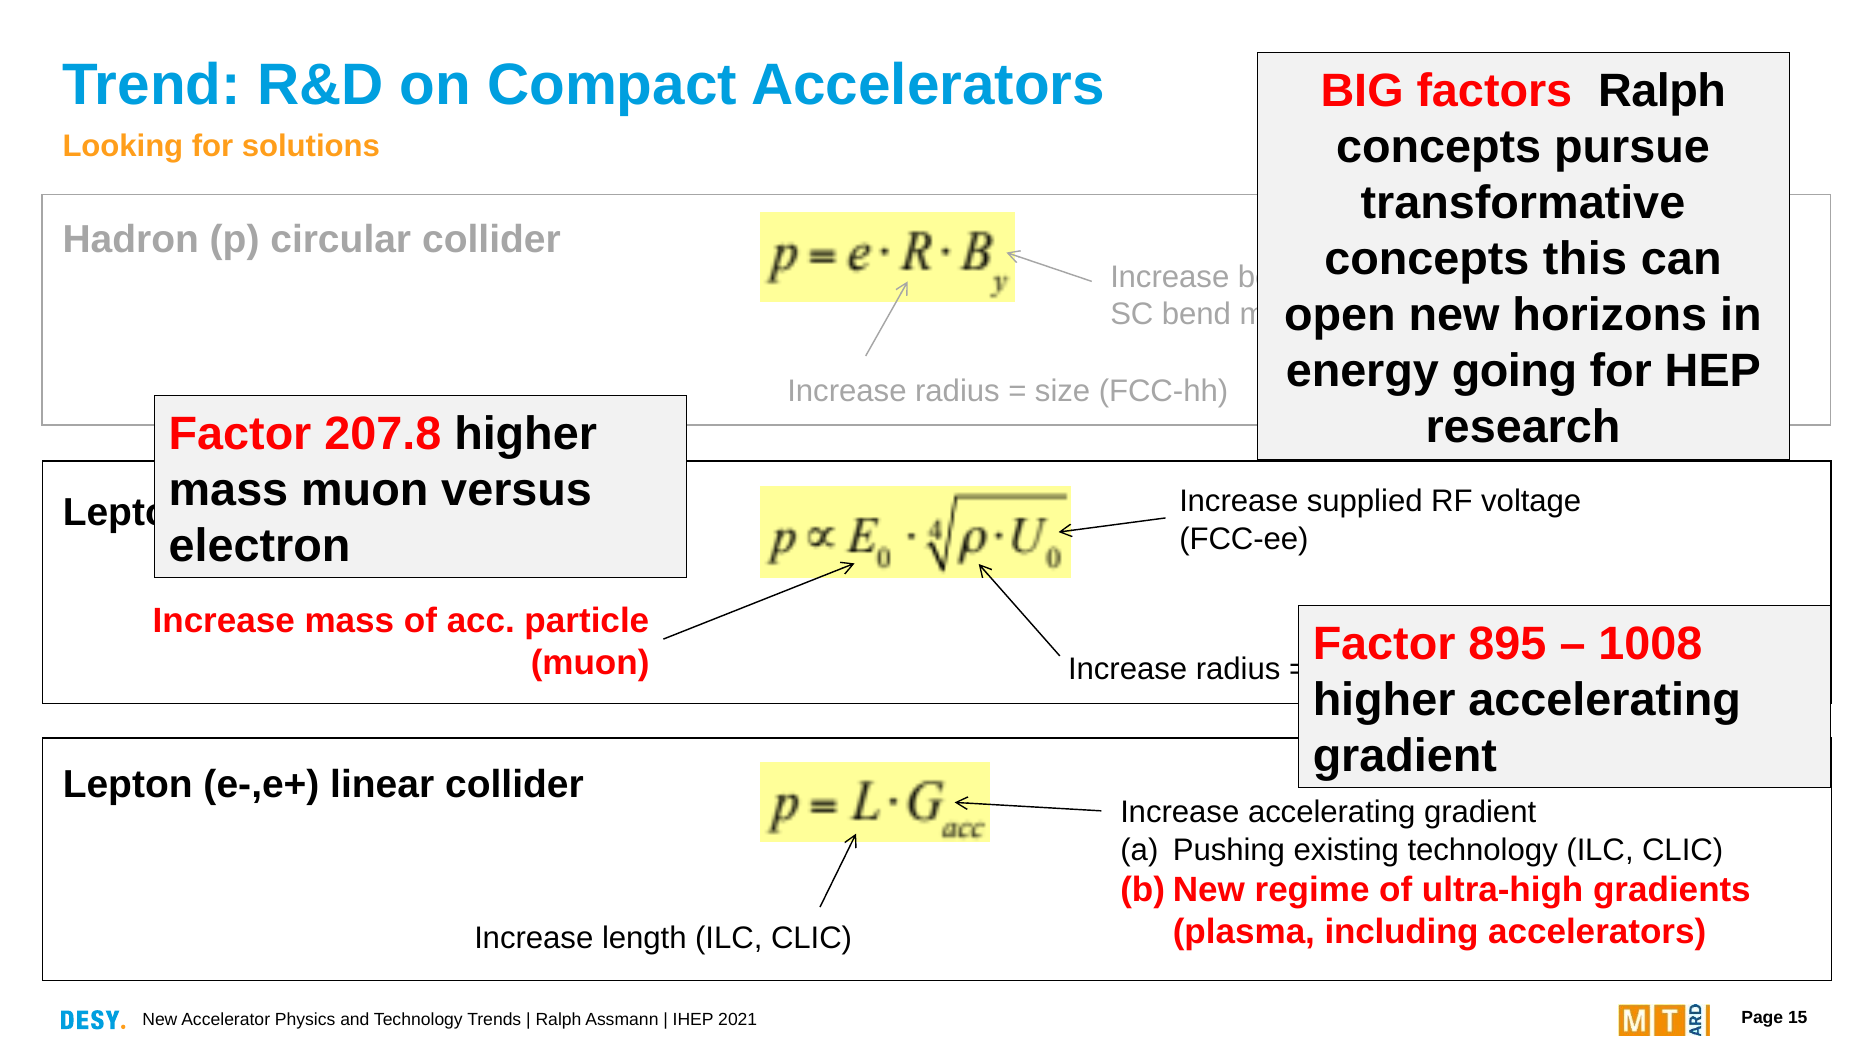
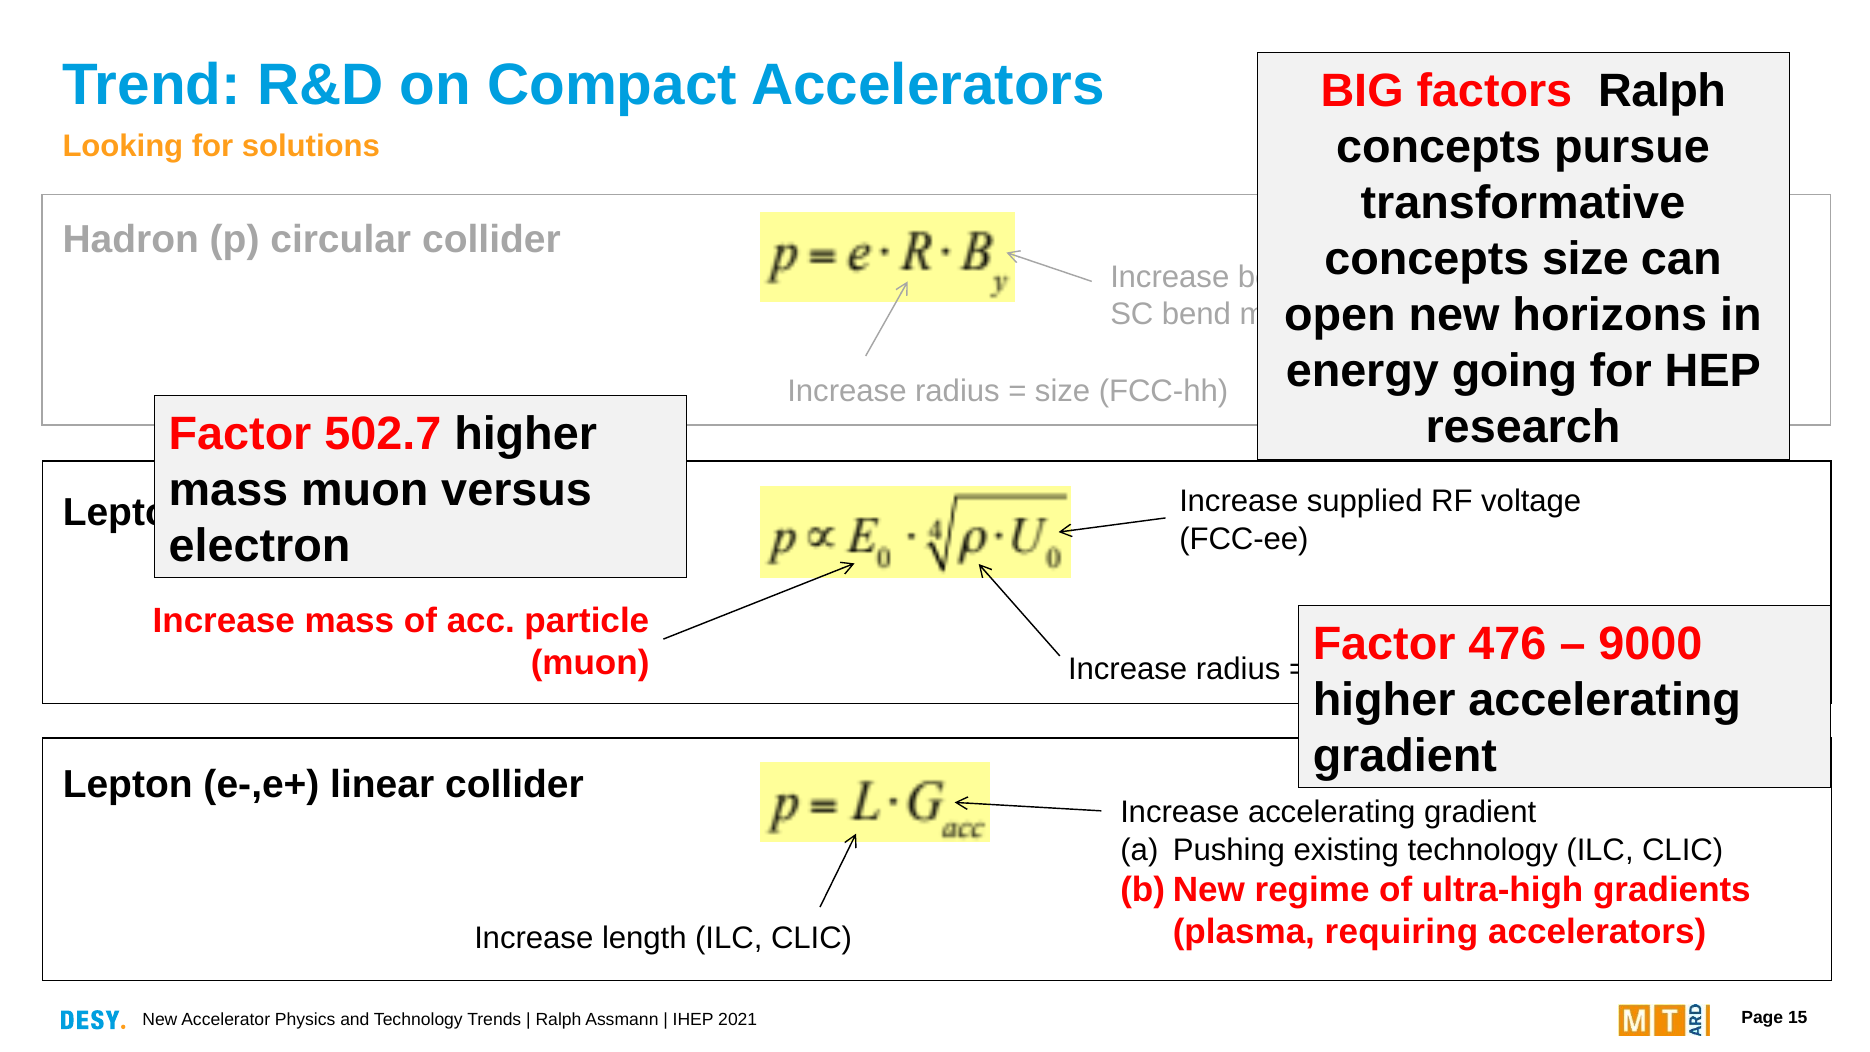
this at (1585, 259): this -> size
207.8: 207.8 -> 502.7
895: 895 -> 476
1008: 1008 -> 9000
including: including -> requiring
